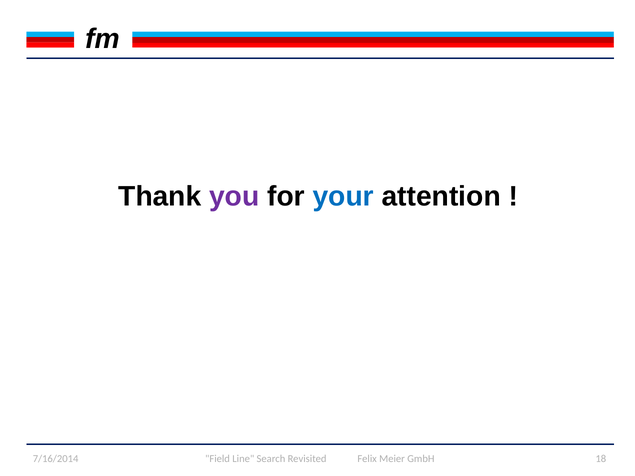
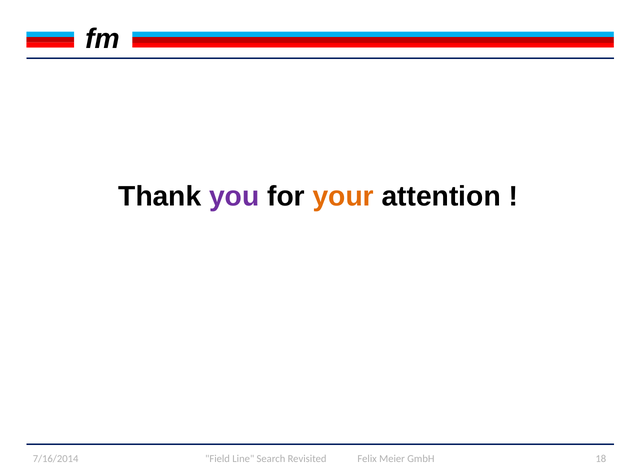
your colour: blue -> orange
